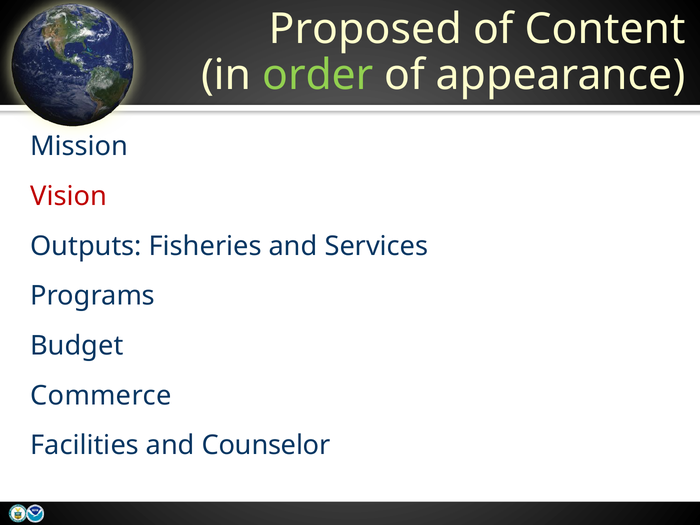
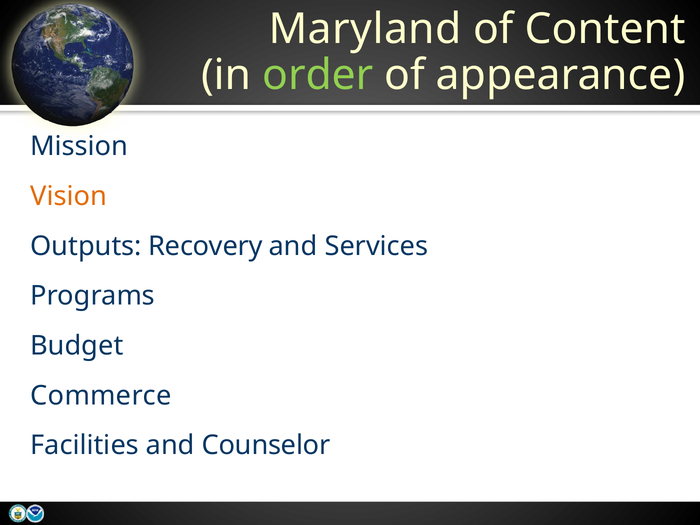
Proposed: Proposed -> Maryland
Vision colour: red -> orange
Fisheries: Fisheries -> Recovery
